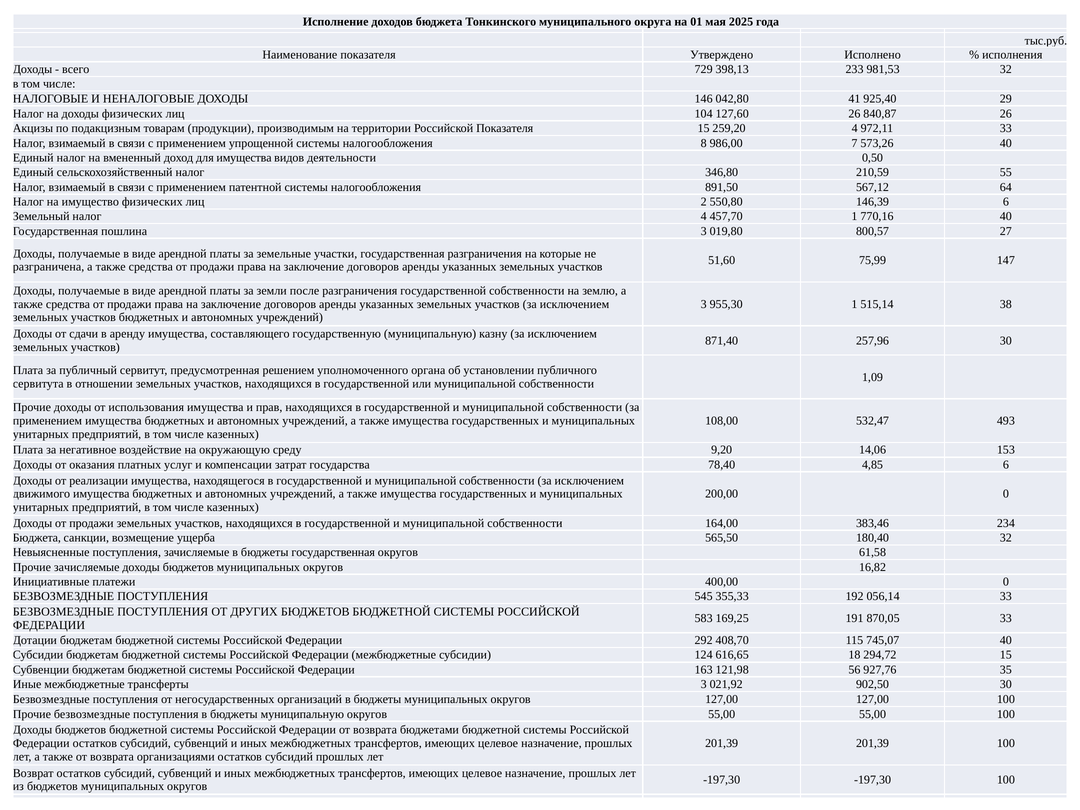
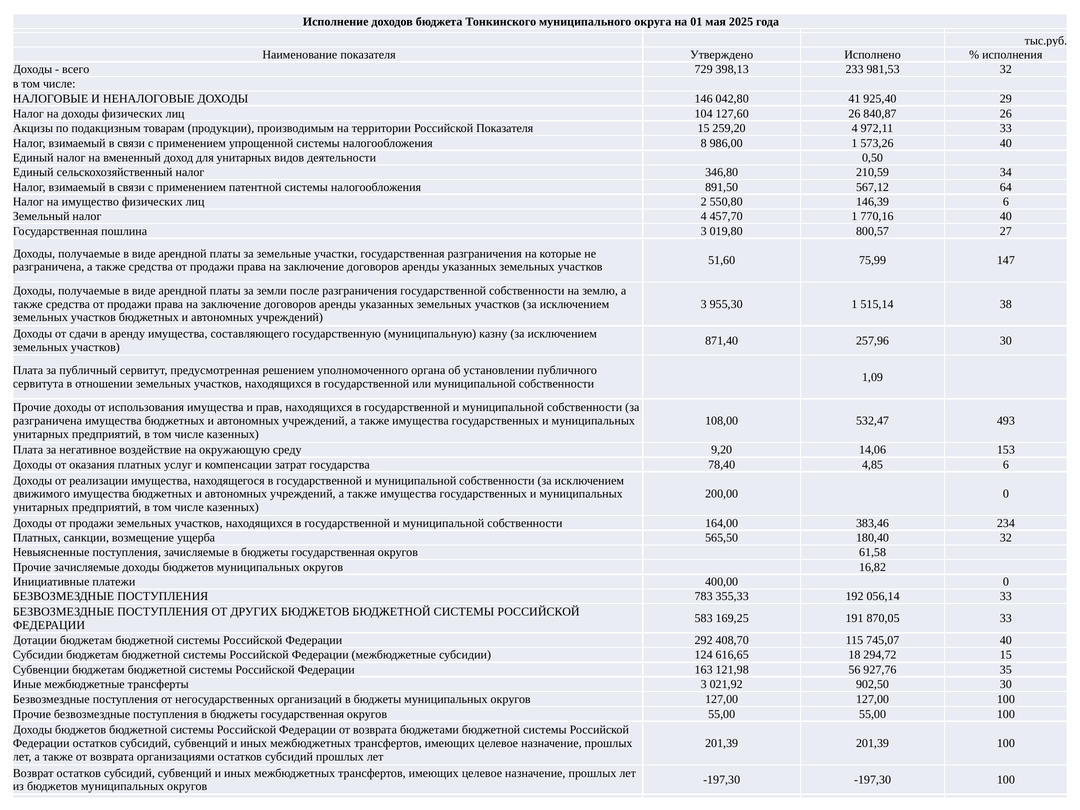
986,00 7: 7 -> 1
для имущества: имущества -> унитарных
55: 55 -> 34
применением at (47, 421): применением -> разграничена
Бюджета at (37, 538): Бюджета -> Платных
545: 545 -> 783
поступления в бюджеты муниципальную: муниципальную -> государственная
